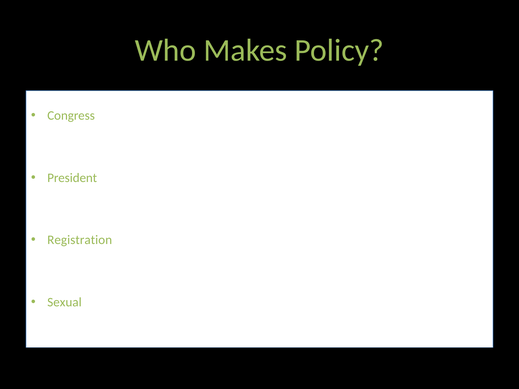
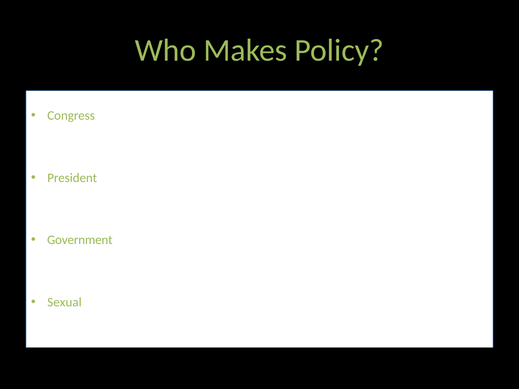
Registration: Registration -> Government
